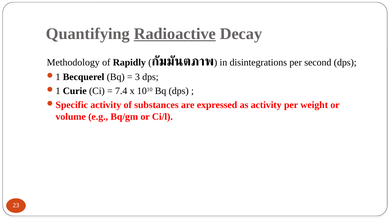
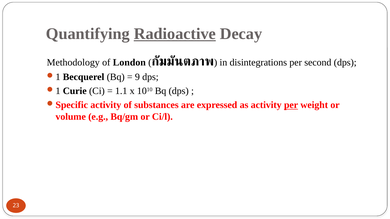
Rapidly: Rapidly -> London
3: 3 -> 9
7.4: 7.4 -> 1.1
per at (291, 105) underline: none -> present
